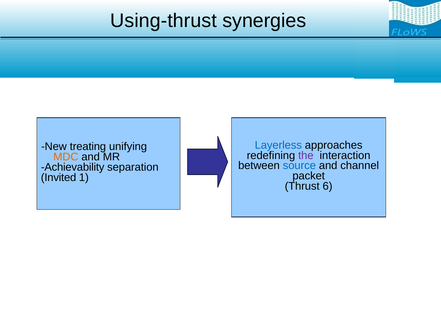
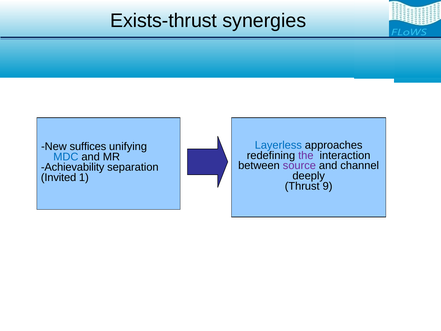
Using-thrust: Using-thrust -> Exists-thrust
treating: treating -> suffices
MDC colour: orange -> blue
source colour: blue -> purple
packet: packet -> deeply
6: 6 -> 9
